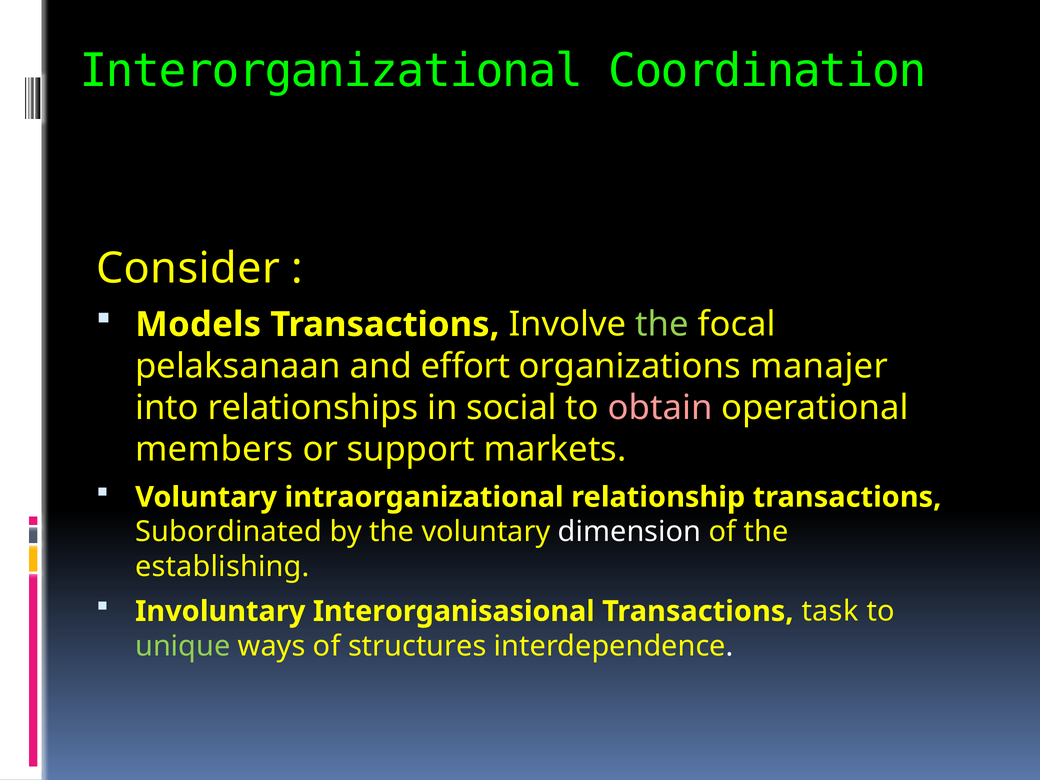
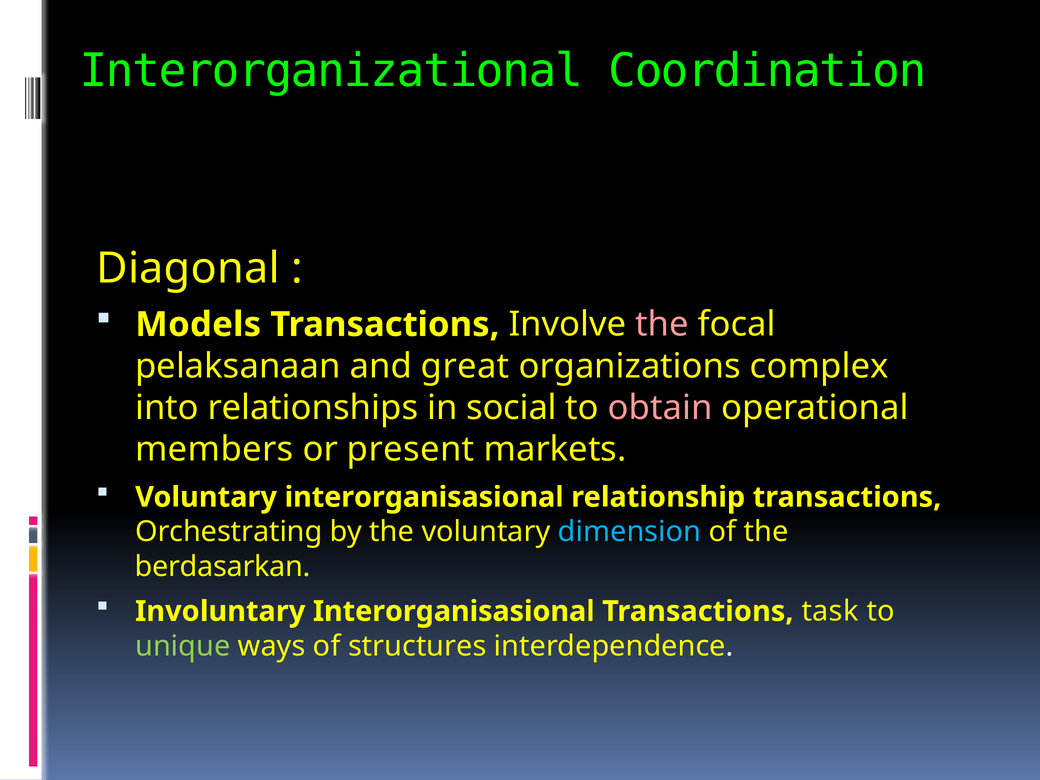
Consider: Consider -> Diagonal
the at (662, 325) colour: light green -> pink
effort: effort -> great
manajer: manajer -> complex
support: support -> present
Voluntary intraorganizational: intraorganizational -> interorganisasional
Subordinated: Subordinated -> Orchestrating
dimension colour: white -> light blue
establishing: establishing -> berdasarkan
